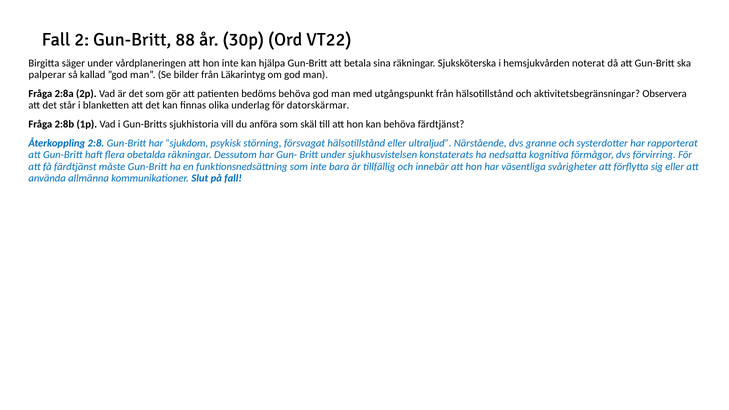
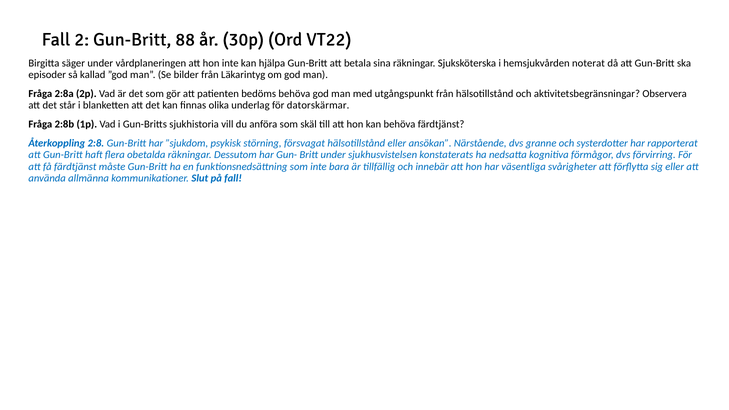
palperar: palperar -> episoder
ultraljud: ultraljud -> ansökan
